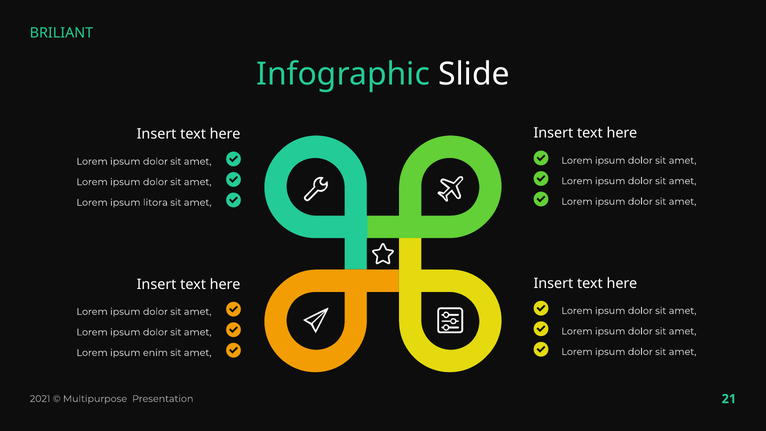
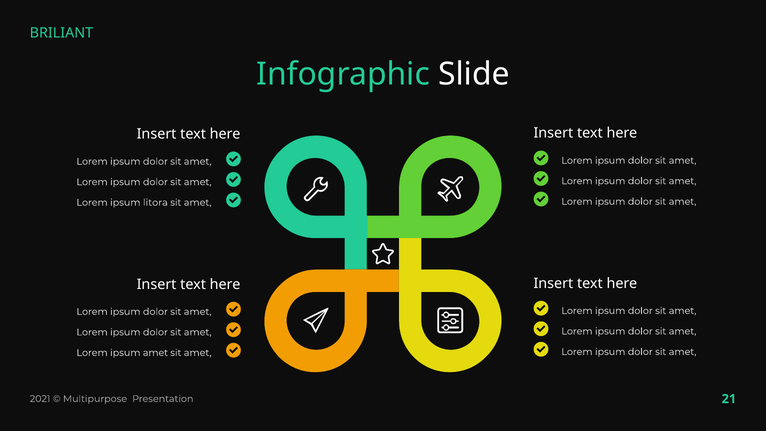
ipsum enim: enim -> amet
